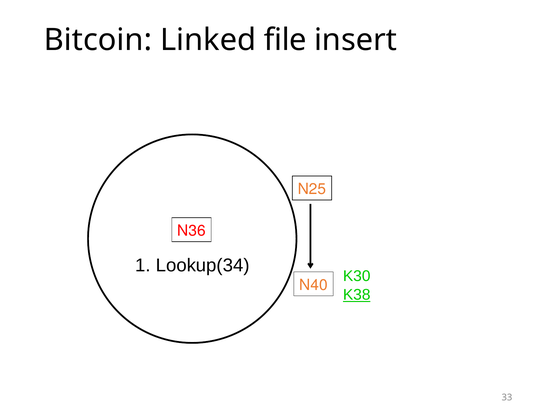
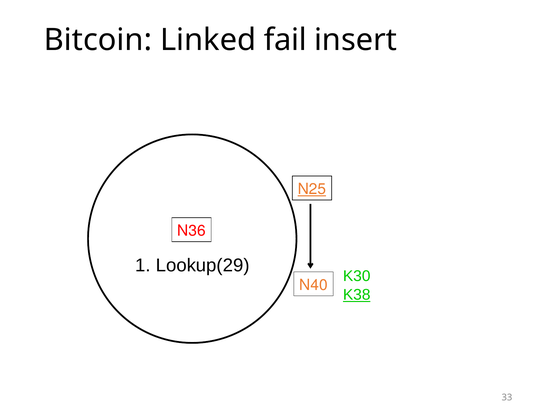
file: file -> fail
N25 underline: none -> present
Lookup(34: Lookup(34 -> Lookup(29
